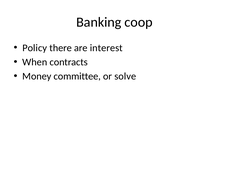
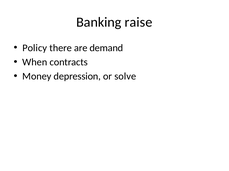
coop: coop -> raise
interest: interest -> demand
committee: committee -> depression
